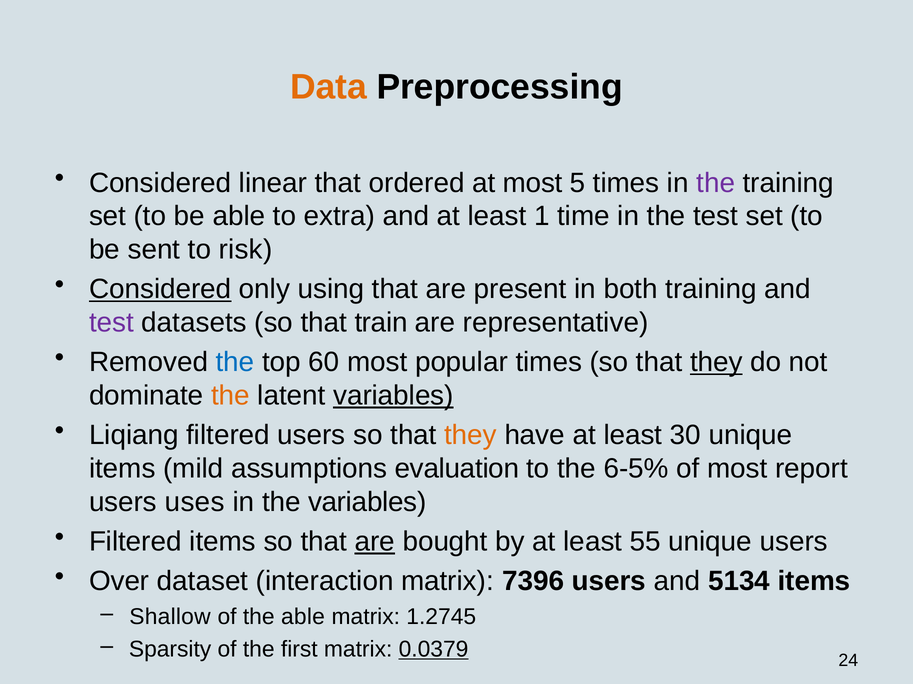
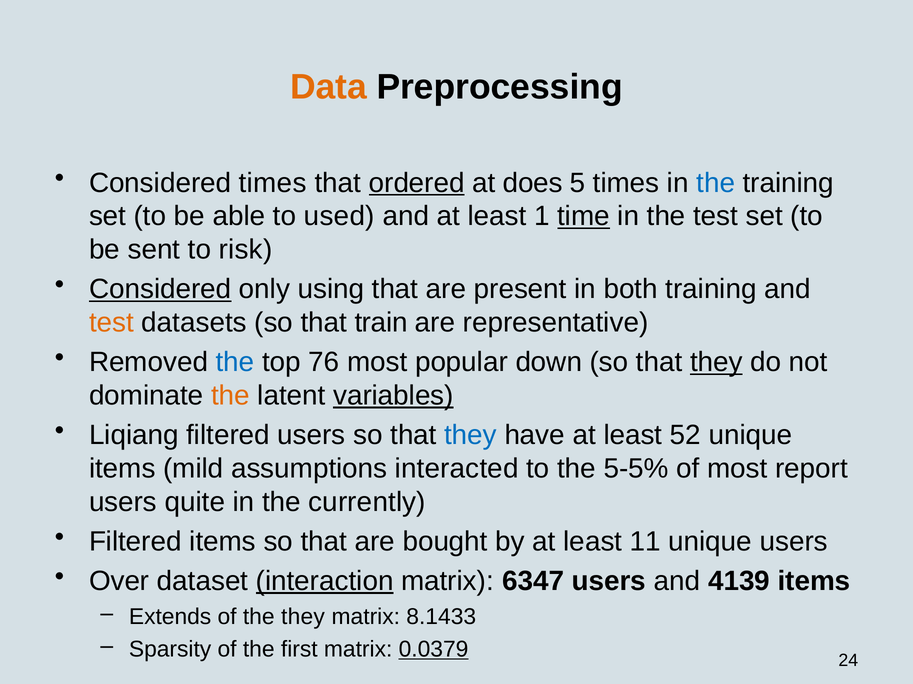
Considered linear: linear -> times
ordered underline: none -> present
at most: most -> does
the at (716, 183) colour: purple -> blue
extra: extra -> used
time underline: none -> present
test at (111, 323) colour: purple -> orange
60: 60 -> 76
popular times: times -> down
they at (471, 436) colour: orange -> blue
30: 30 -> 52
evaluation: evaluation -> interacted
6-5%: 6-5% -> 5-5%
uses: uses -> quite
the variables: variables -> currently
are at (375, 542) underline: present -> none
55: 55 -> 11
interaction underline: none -> present
7396: 7396 -> 6347
5134: 5134 -> 4139
Shallow: Shallow -> Extends
the able: able -> they
1.2745: 1.2745 -> 8.1433
